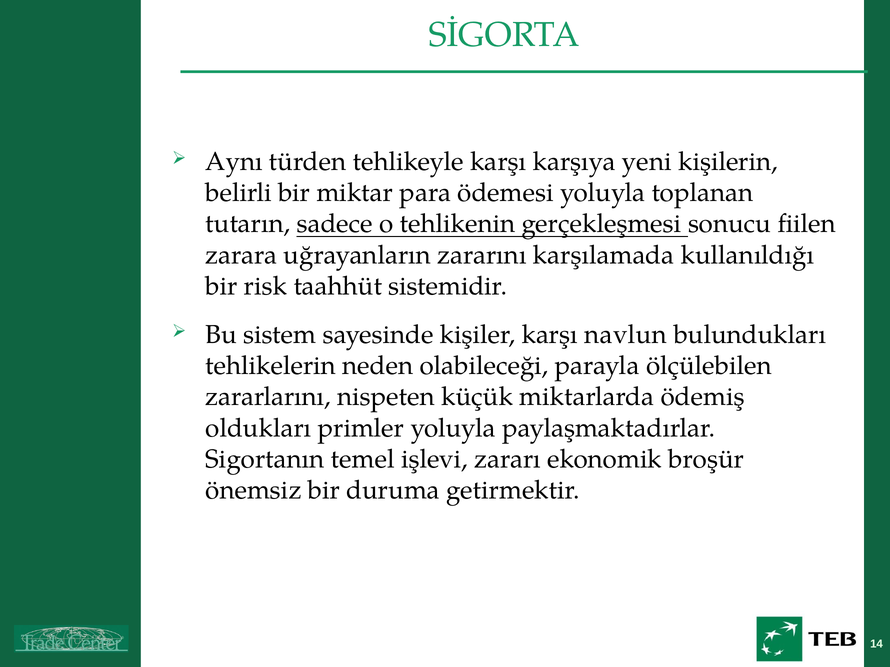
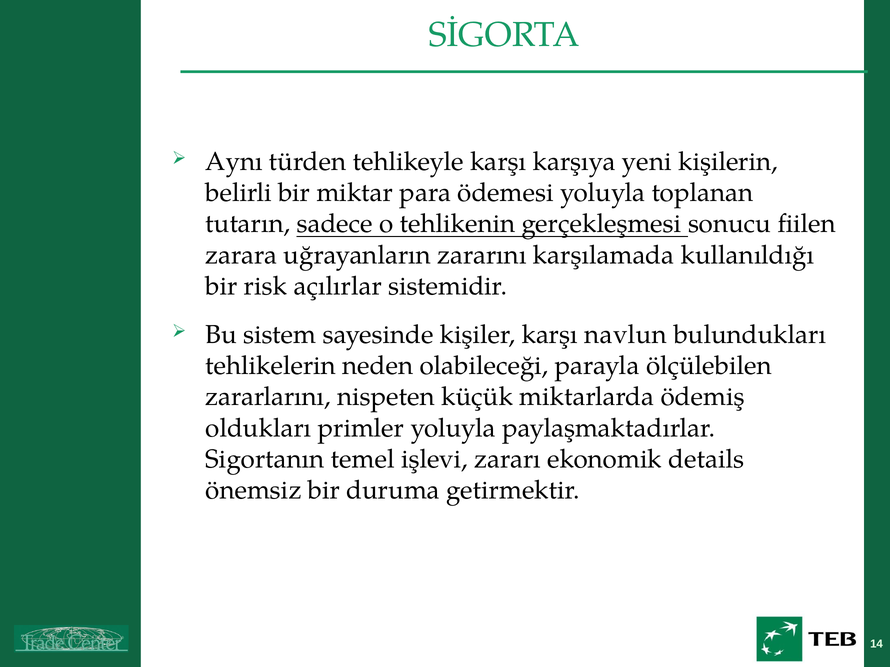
taahhüt: taahhüt -> açılırlar
broşür: broşür -> details
